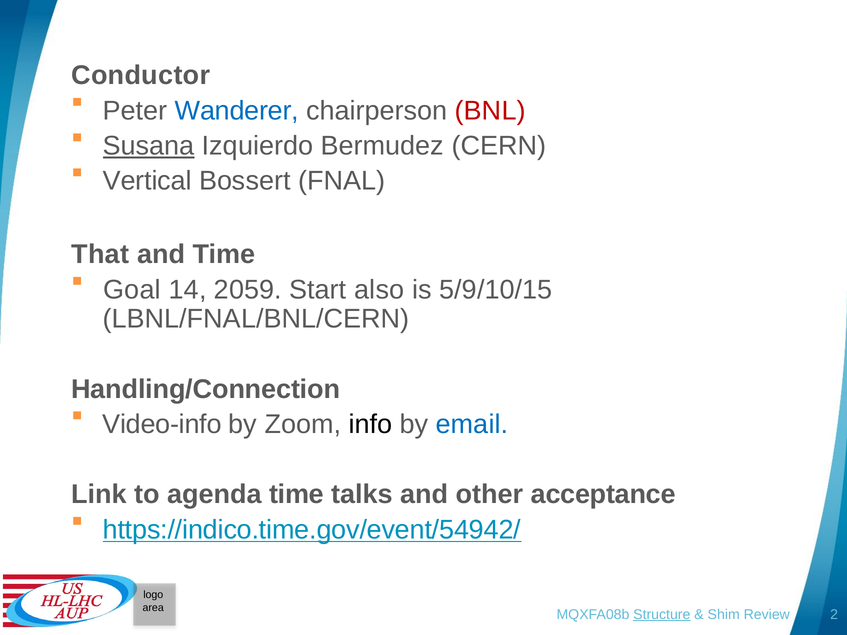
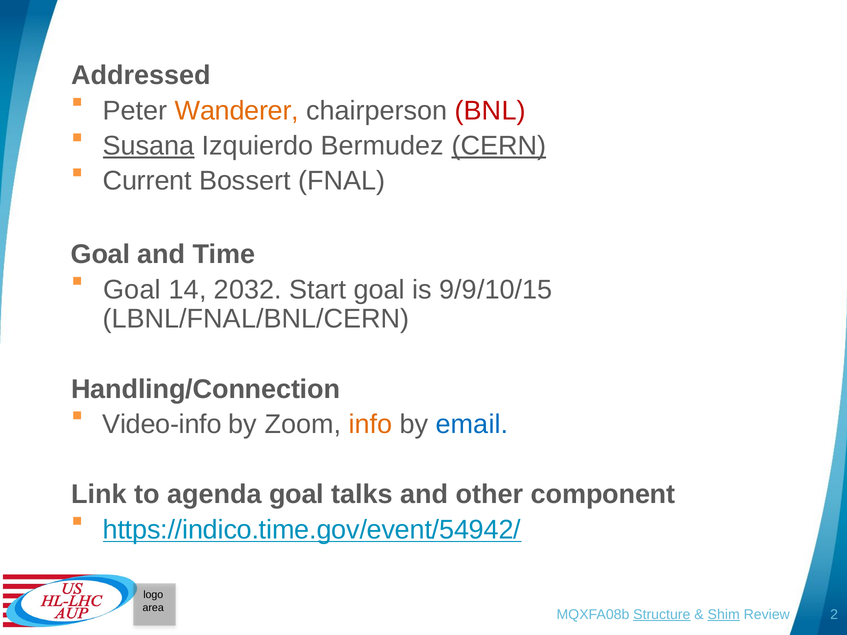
Conductor: Conductor -> Addressed
Wanderer colour: blue -> orange
CERN underline: none -> present
Vertical: Vertical -> Current
That at (100, 255): That -> Goal
2059: 2059 -> 2032
Start also: also -> goal
5/9/10/15: 5/9/10/15 -> 9/9/10/15
info colour: black -> orange
agenda time: time -> goal
acceptance: acceptance -> component
Shim underline: none -> present
